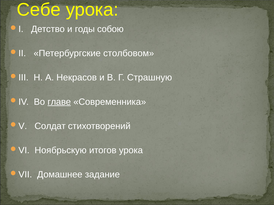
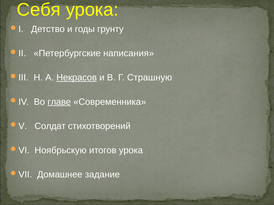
Себе: Себе -> Себя
собою: собою -> грунту
столбовом: столбовом -> написания
Некрасов underline: none -> present
